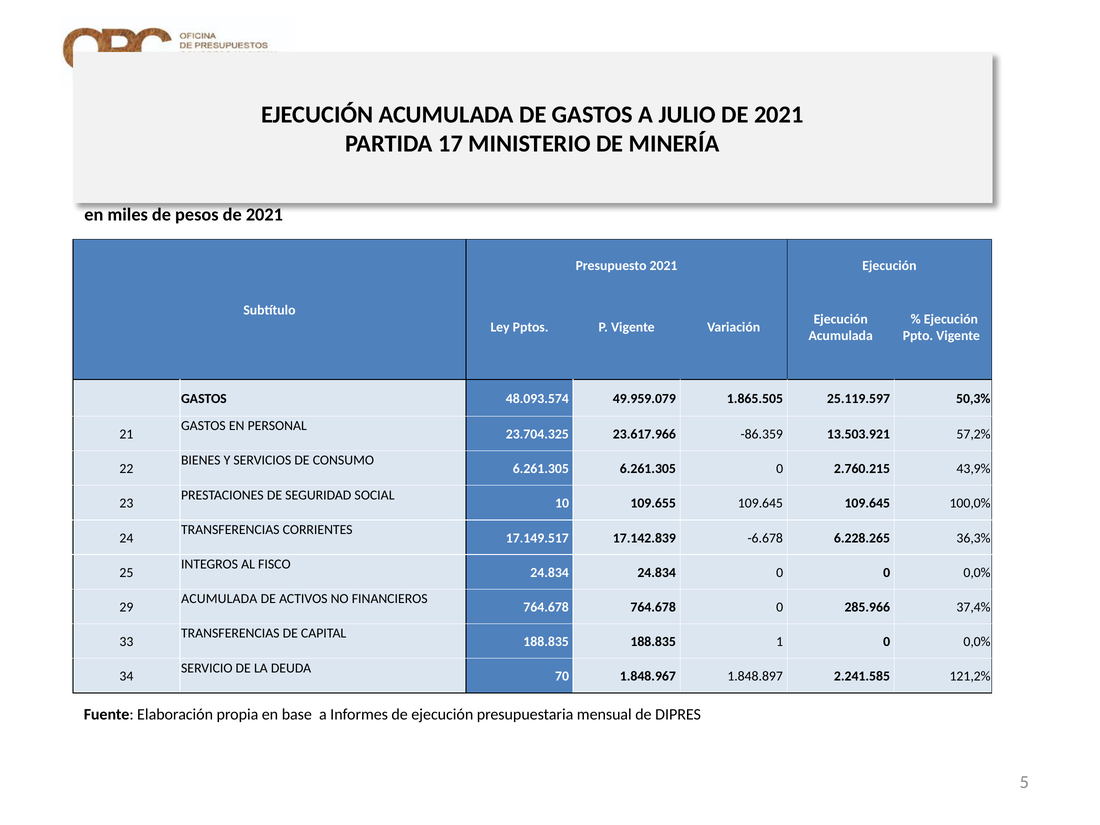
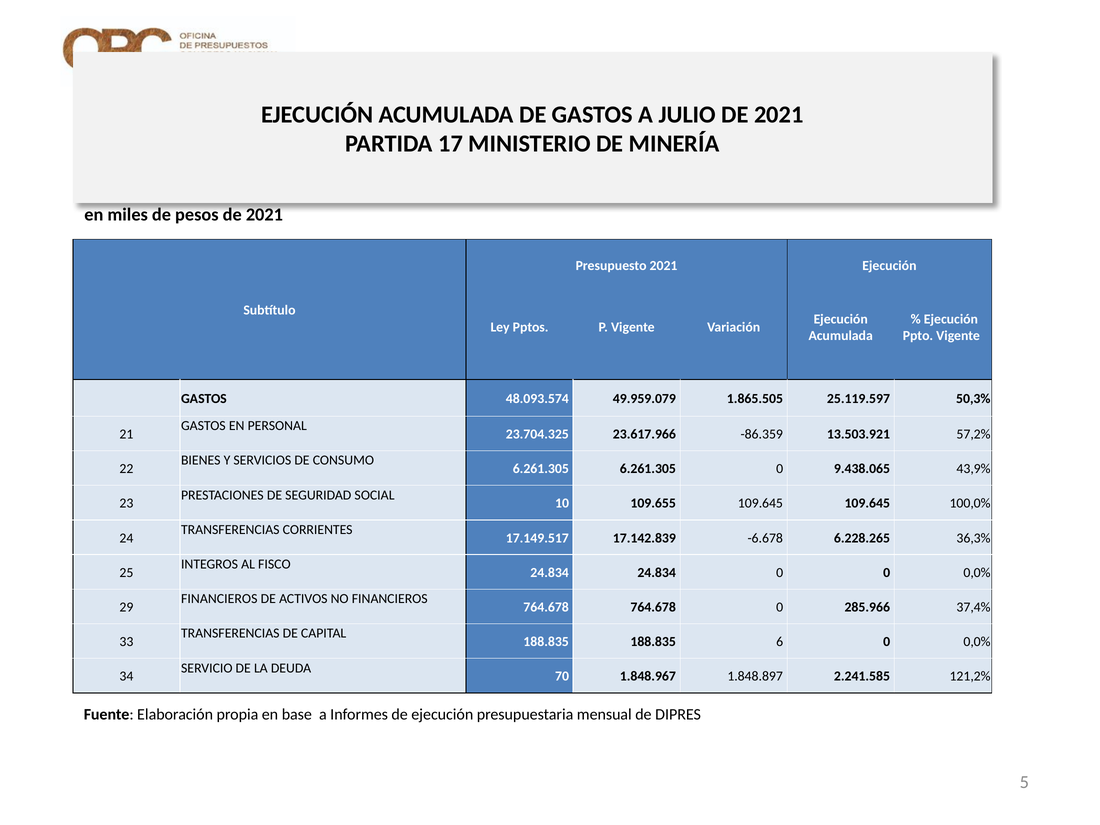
2.760.215: 2.760.215 -> 9.438.065
ACUMULADA at (219, 599): ACUMULADA -> FINANCIEROS
1: 1 -> 6
